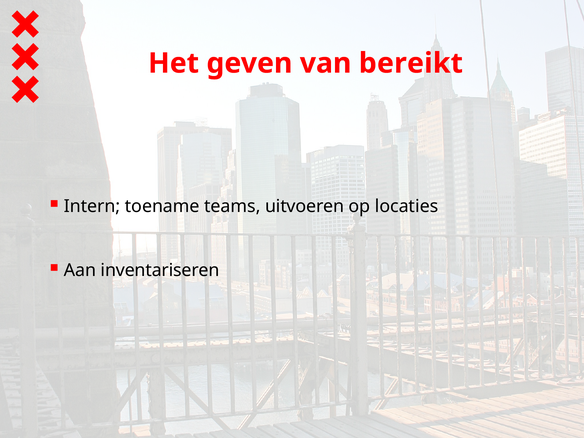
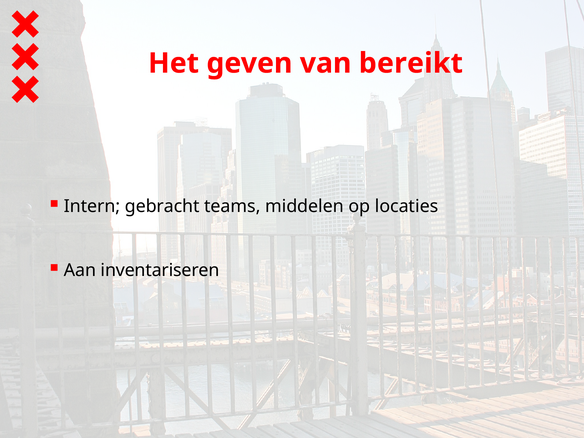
toename: toename -> gebracht
uitvoeren: uitvoeren -> middelen
